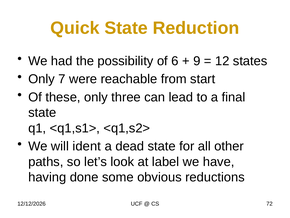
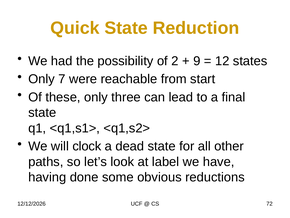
6: 6 -> 2
ident: ident -> clock
